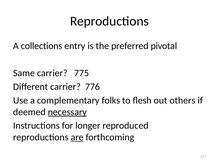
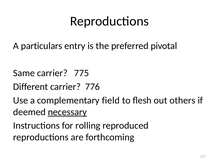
collections: collections -> particulars
folks: folks -> field
longer: longer -> rolling
are underline: present -> none
